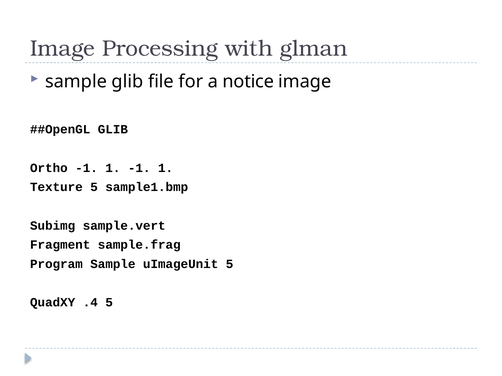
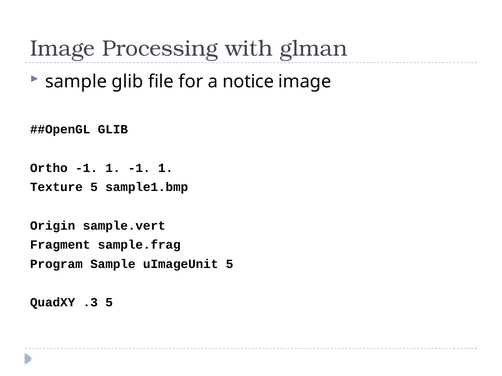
Subimg: Subimg -> Origin
.4: .4 -> .3
